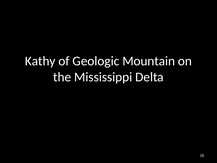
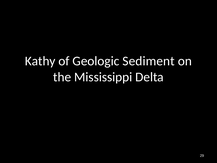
Mountain: Mountain -> Sediment
